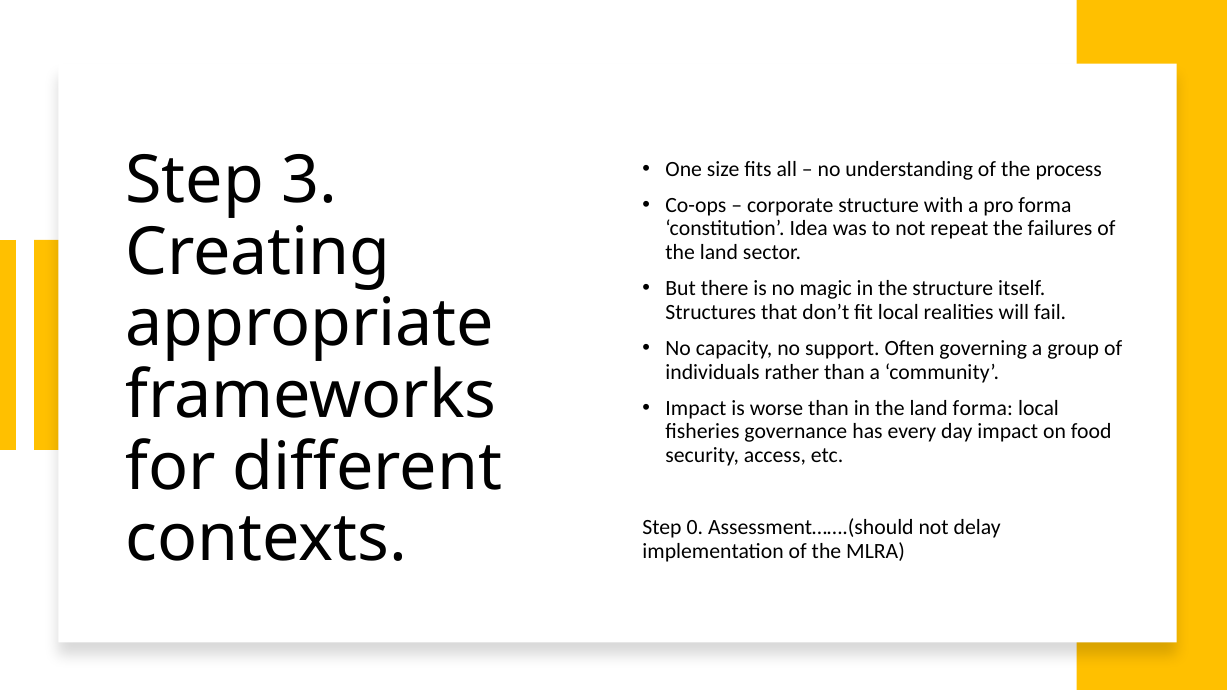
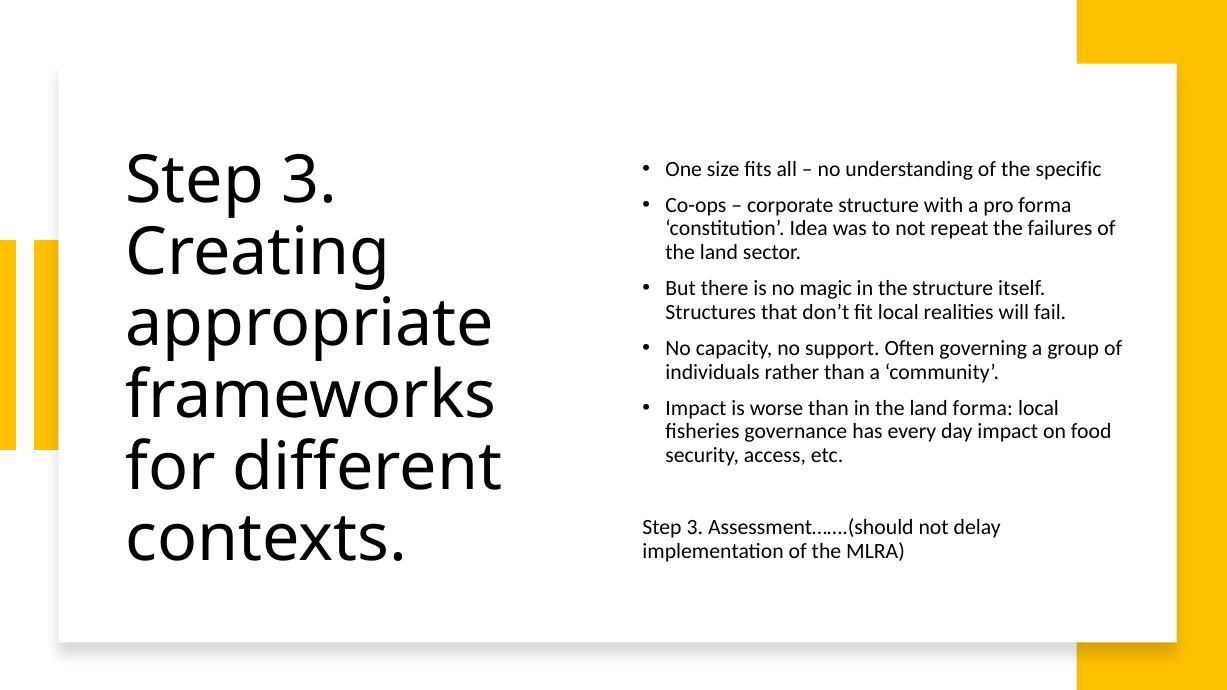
process: process -> specific
0 at (695, 528): 0 -> 3
